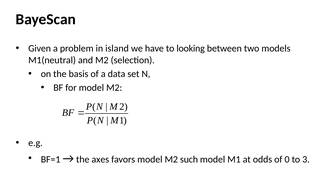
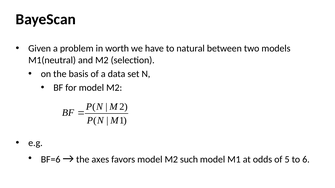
island: island -> worth
looking: looking -> natural
BF=1: BF=1 -> BF=6
0: 0 -> 5
3: 3 -> 6
